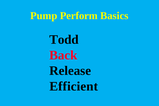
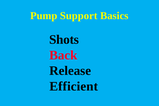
Perform: Perform -> Support
Todd: Todd -> Shots
